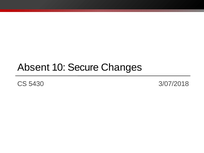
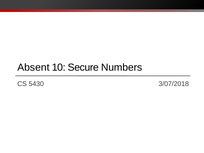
Changes: Changes -> Numbers
